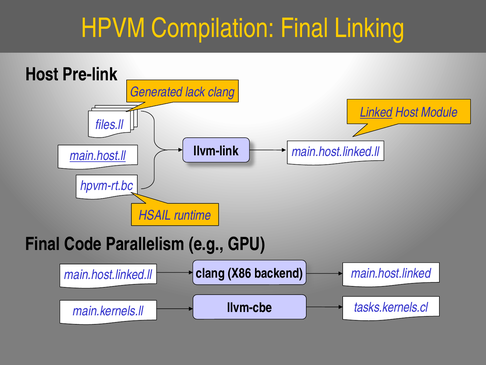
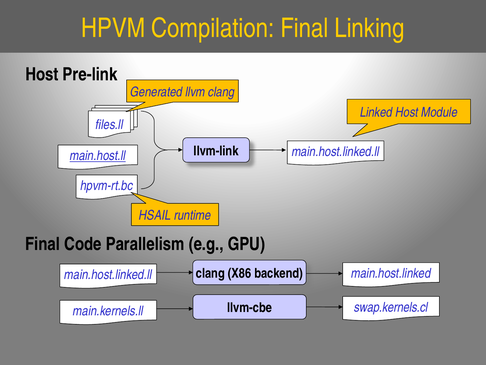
lack: lack -> llvm
Linked underline: present -> none
tasks.kernels.cl: tasks.kernels.cl -> swap.kernels.cl
